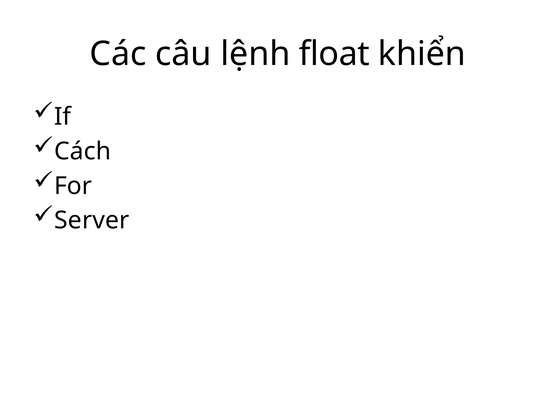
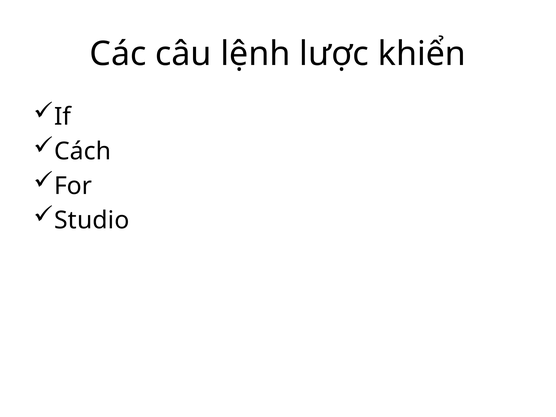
float: float -> lược
Server: Server -> Studio
